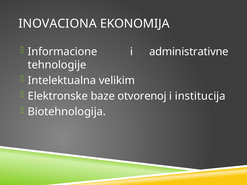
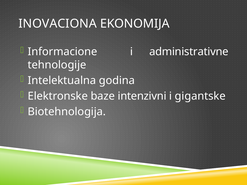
velikim: velikim -> godina
otvorenoj: otvorenoj -> intenzivni
institucija: institucija -> gigantske
